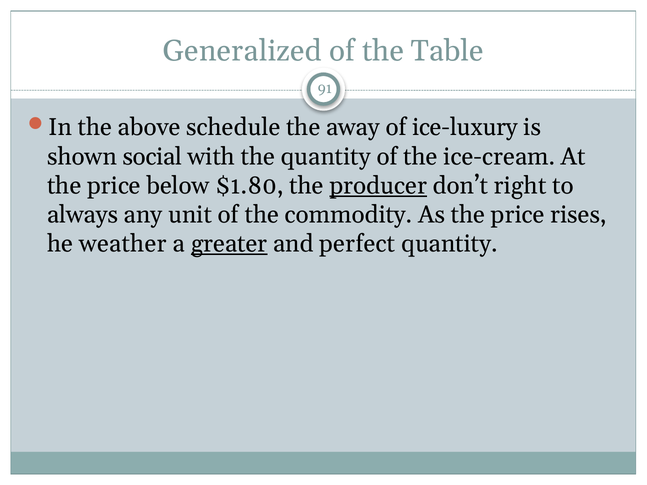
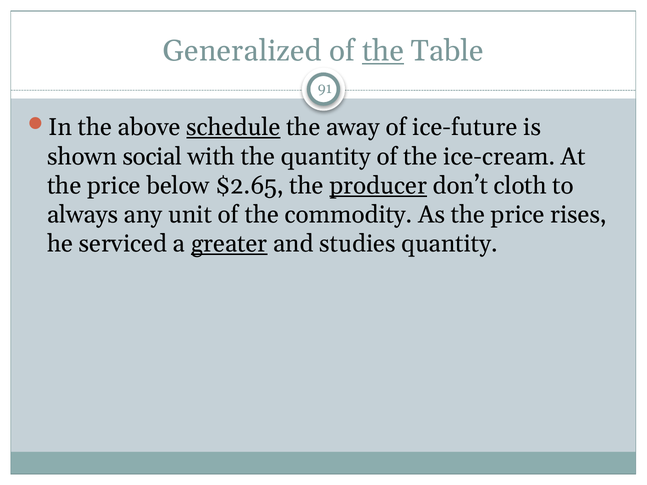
the at (383, 51) underline: none -> present
schedule underline: none -> present
ice-luxury: ice-luxury -> ice-future
$1.80: $1.80 -> $2.65
right: right -> cloth
weather: weather -> serviced
perfect: perfect -> studies
